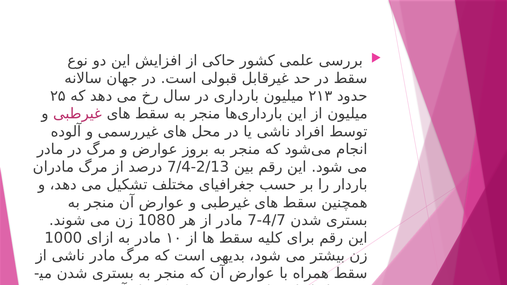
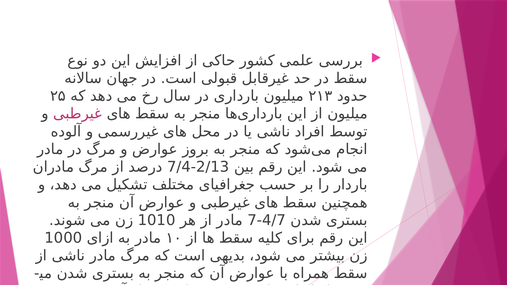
1080: 1080 -> 1010
